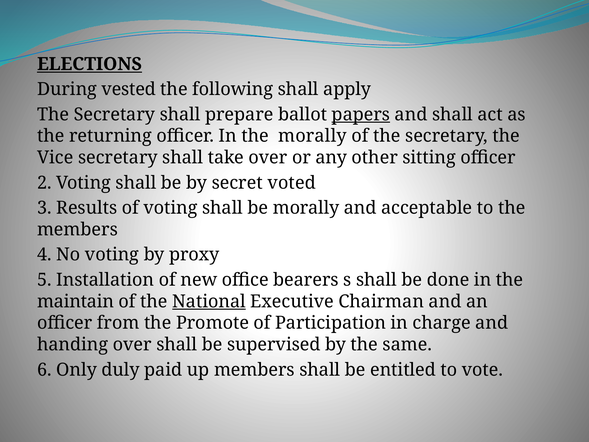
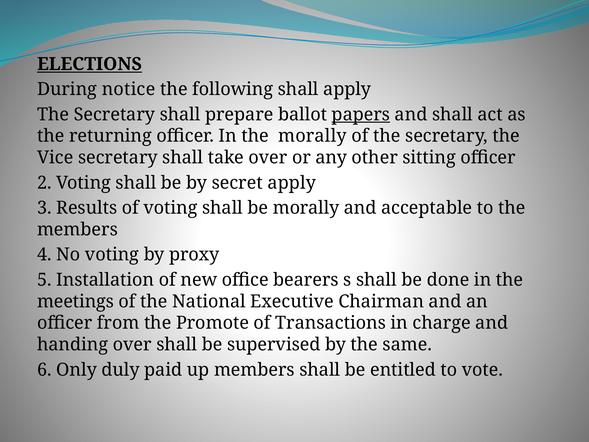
vested: vested -> notice
secret voted: voted -> apply
maintain: maintain -> meetings
National underline: present -> none
Participation: Participation -> Transactions
